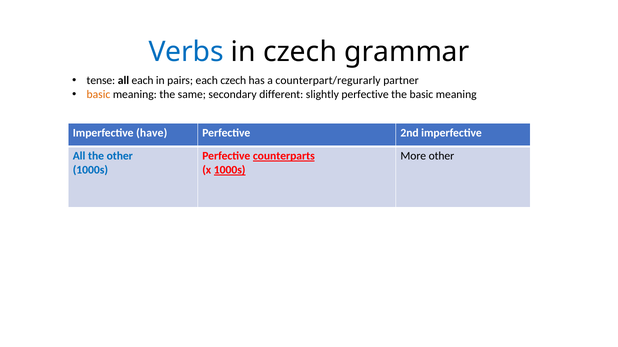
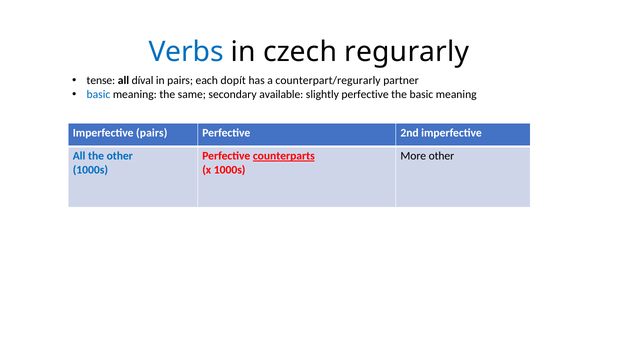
grammar: grammar -> regurarly
all each: each -> díval
each czech: czech -> dopít
basic at (98, 95) colour: orange -> blue
different: different -> available
Imperfective have: have -> pairs
1000s at (230, 170) underline: present -> none
